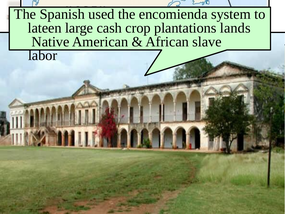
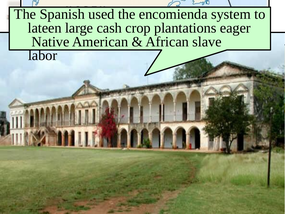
lands: lands -> eager
